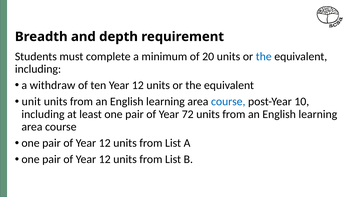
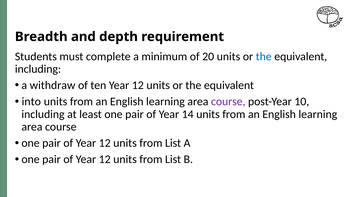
unit: unit -> into
course at (228, 102) colour: blue -> purple
72: 72 -> 14
